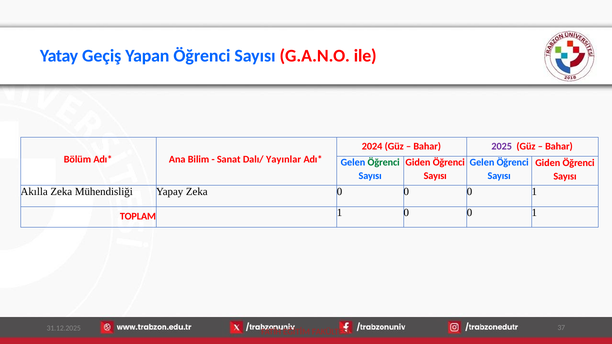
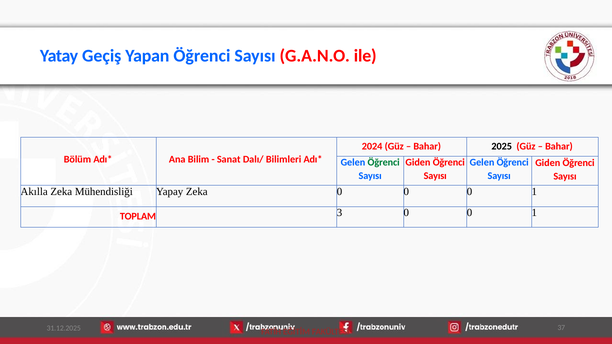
2025 colour: purple -> black
Yayınlar: Yayınlar -> Bilimleri
TOPLAM 1: 1 -> 3
